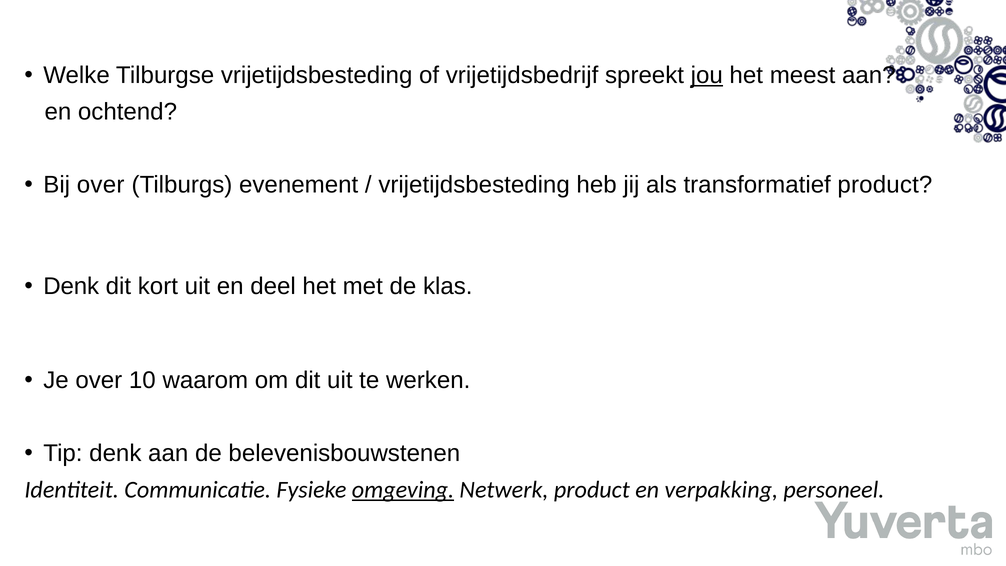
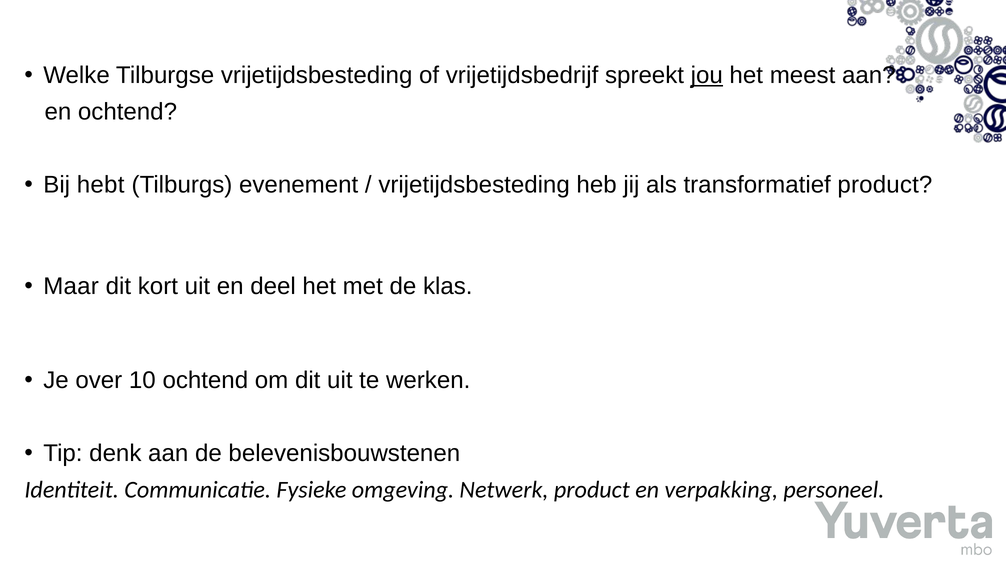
Bij over: over -> hebt
Denk at (71, 286): Denk -> Maar
10 waarom: waarom -> ochtend
omgeving underline: present -> none
